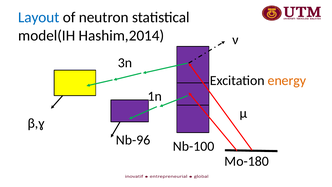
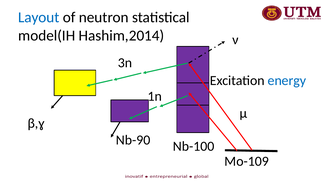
energy colour: orange -> blue
Nb-96: Nb-96 -> Nb-90
Mo-180: Mo-180 -> Mo-109
